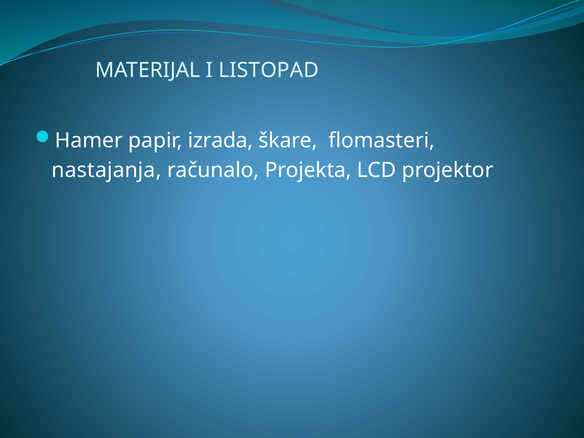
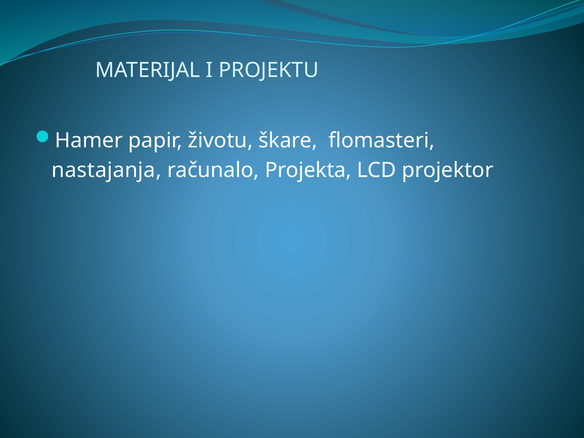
LISTOPAD: LISTOPAD -> PROJEKTU
izrada: izrada -> životu
